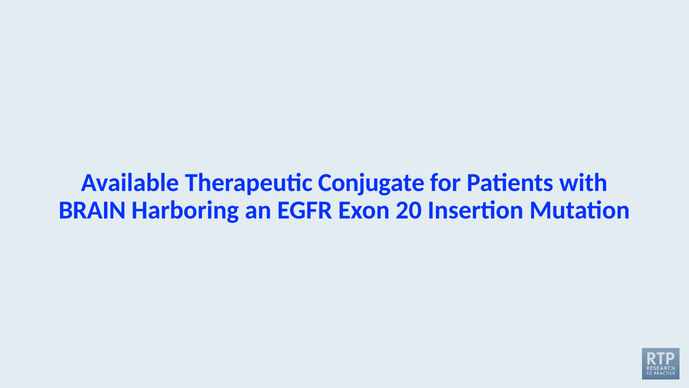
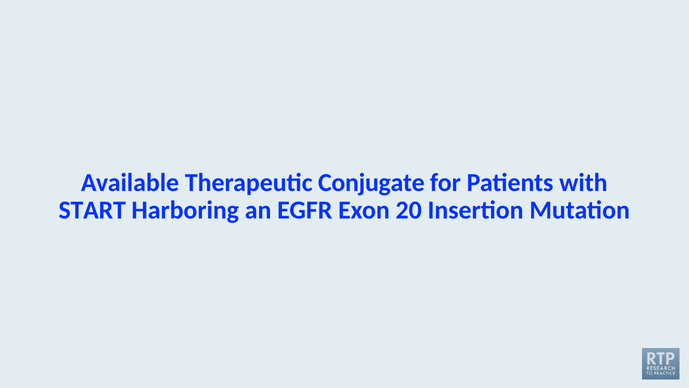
BRAIN: BRAIN -> START
